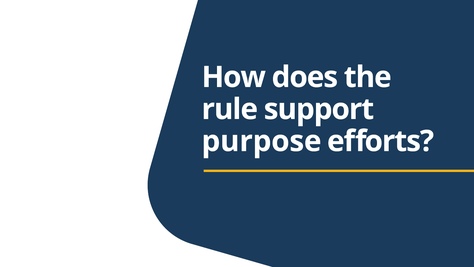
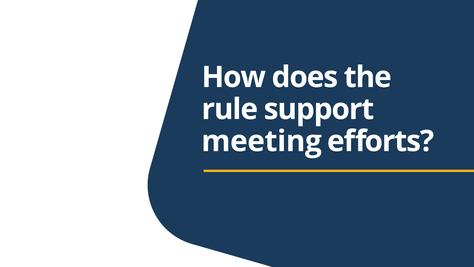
purpose: purpose -> meeting
